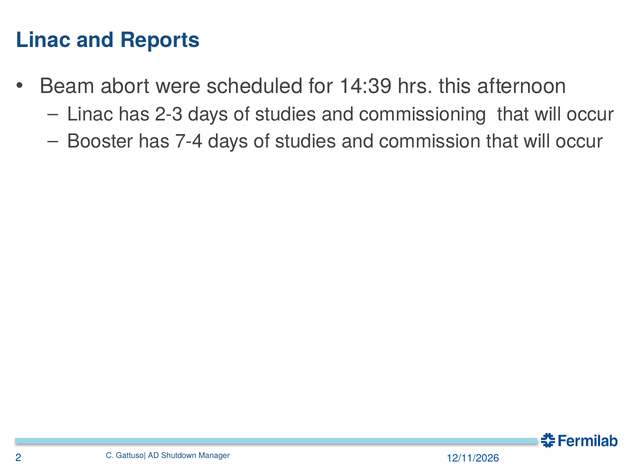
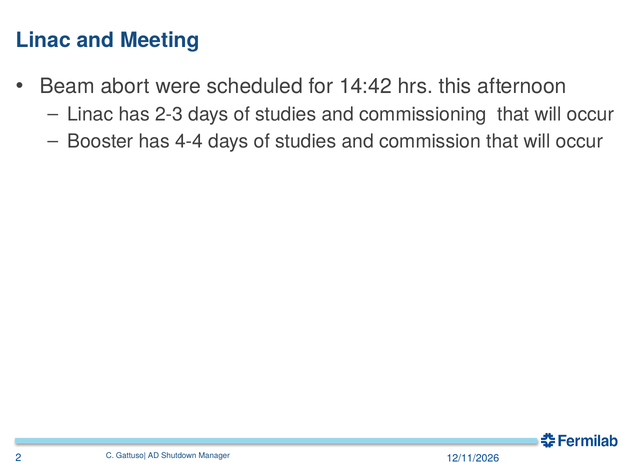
Reports: Reports -> Meeting
14:39: 14:39 -> 14:42
7-4: 7-4 -> 4-4
